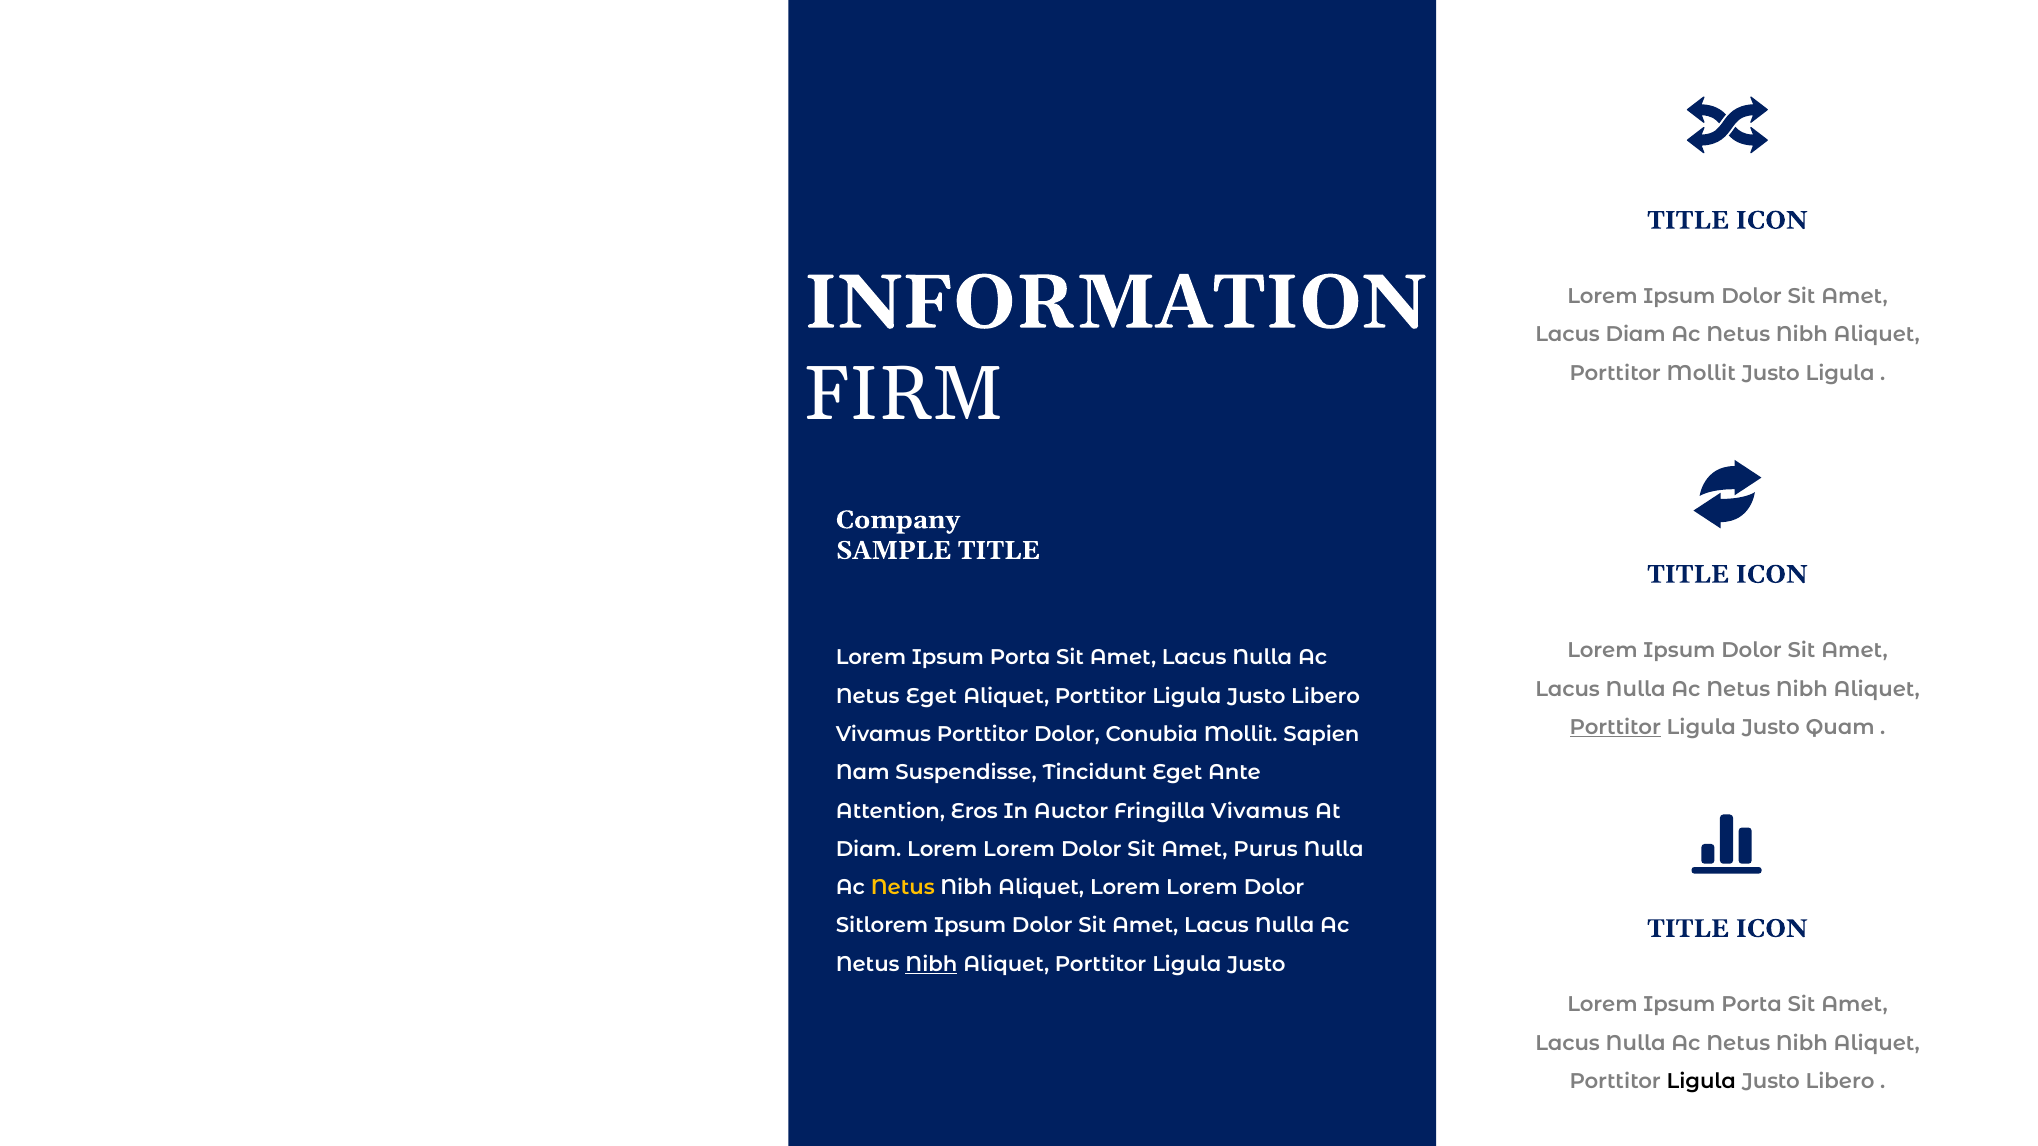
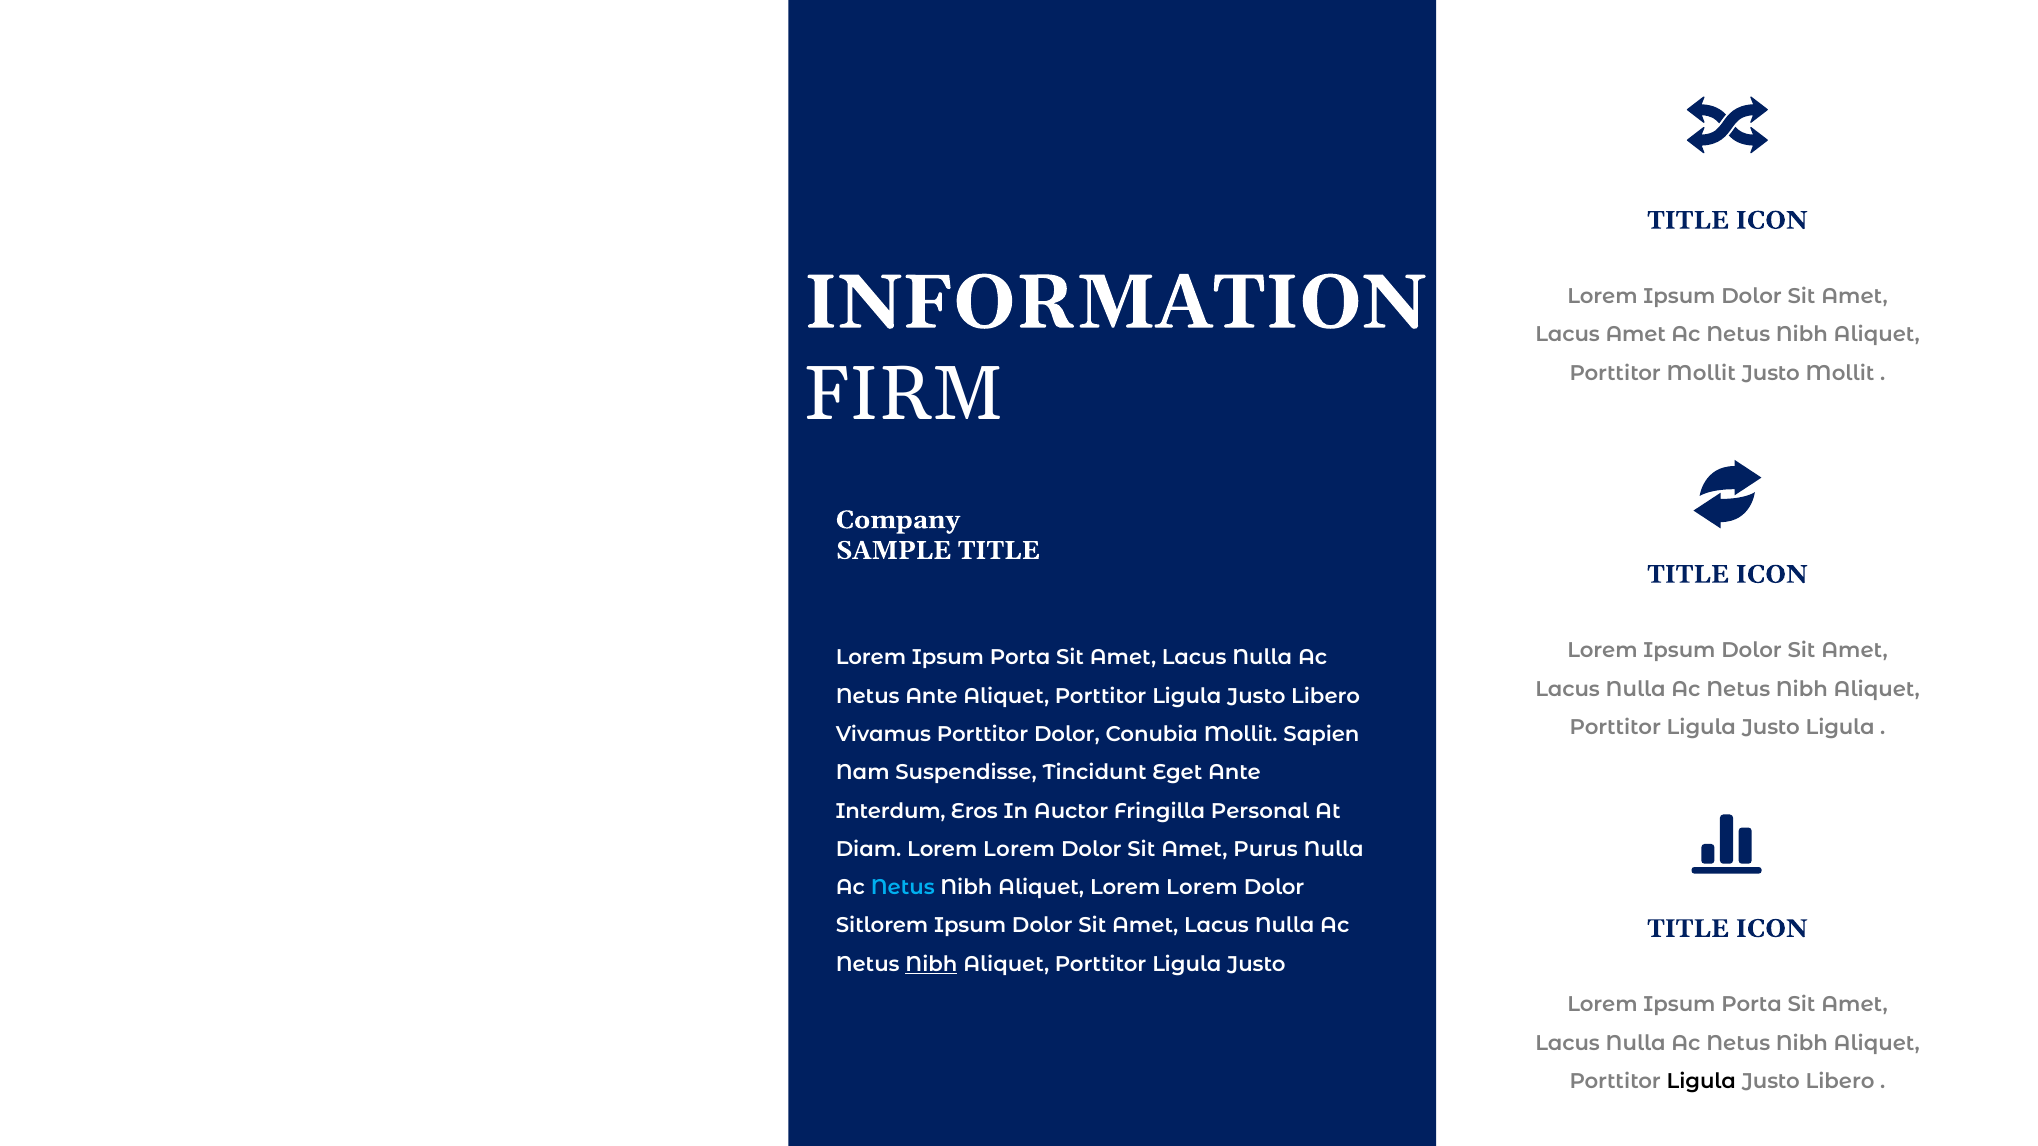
Lacus Diam: Diam -> Amet
Justo Ligula: Ligula -> Mollit
Netus Eget: Eget -> Ante
Porttitor at (1615, 728) underline: present -> none
Justo Quam: Quam -> Ligula
Attention: Attention -> Interdum
Fringilla Vivamus: Vivamus -> Personal
Netus at (903, 888) colour: yellow -> light blue
